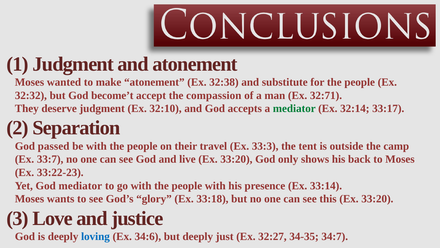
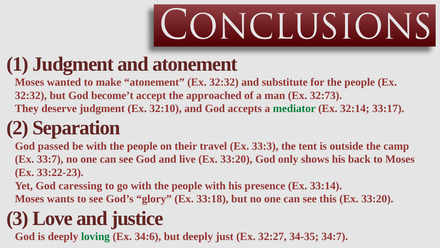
atonement Ex 32:38: 32:38 -> 32:32
compassion: compassion -> approached
32:71: 32:71 -> 32:73
God mediator: mediator -> caressing
loving colour: blue -> green
